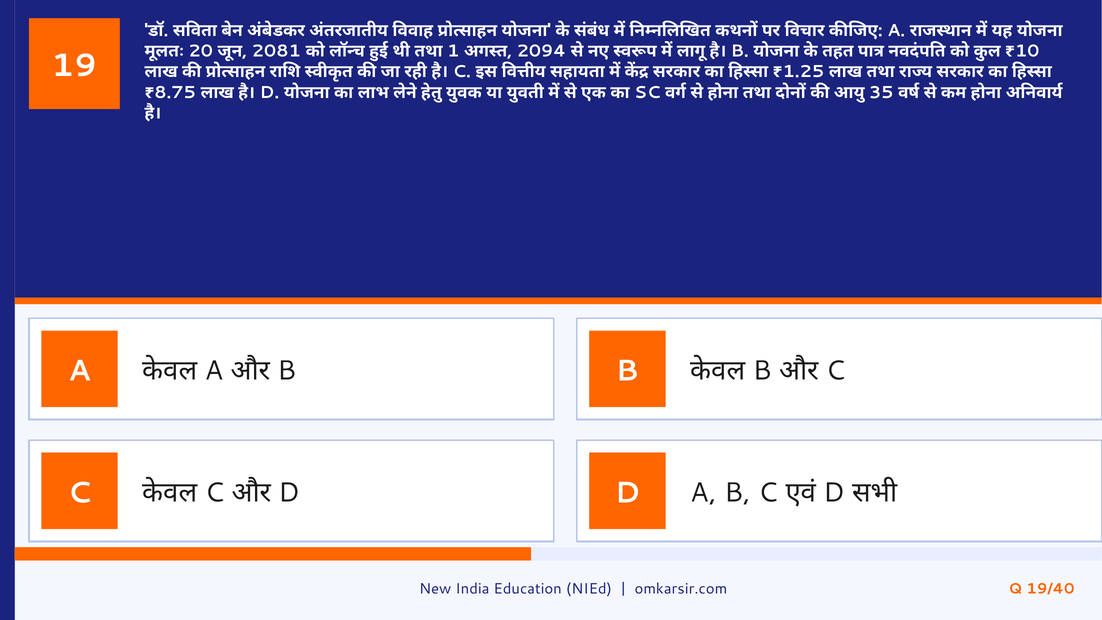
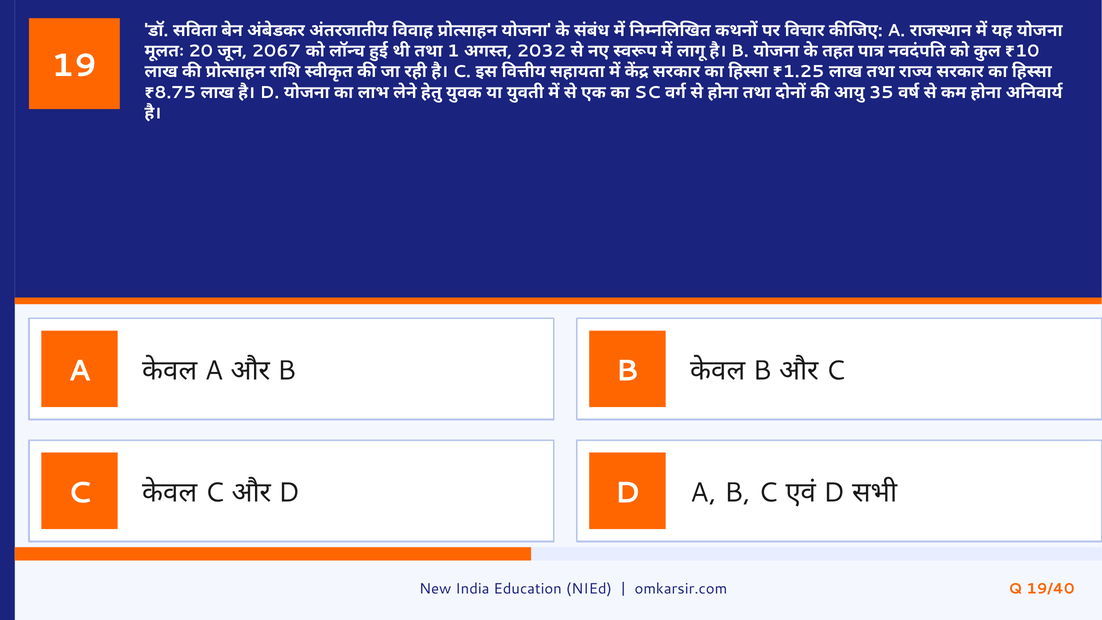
2081: 2081 -> 2067
2094: 2094 -> 2032
